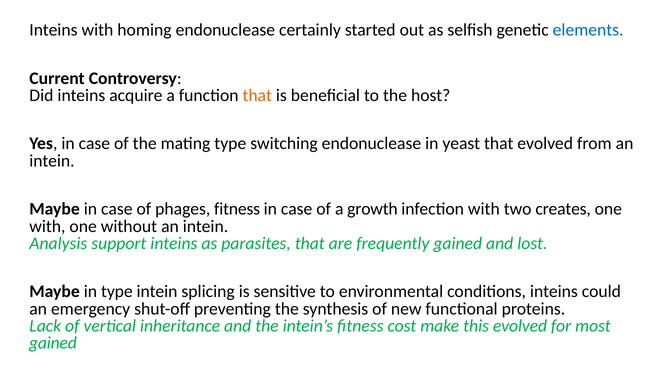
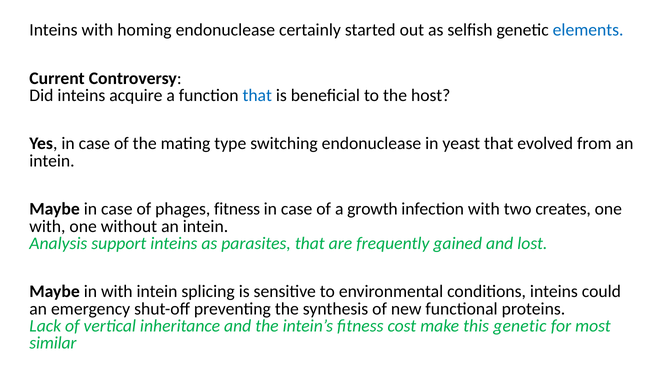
that at (257, 95) colour: orange -> blue
in type: type -> with
this evolved: evolved -> genetic
gained at (53, 343): gained -> similar
